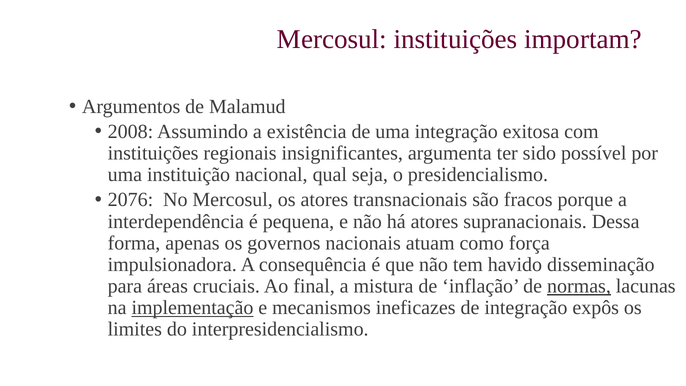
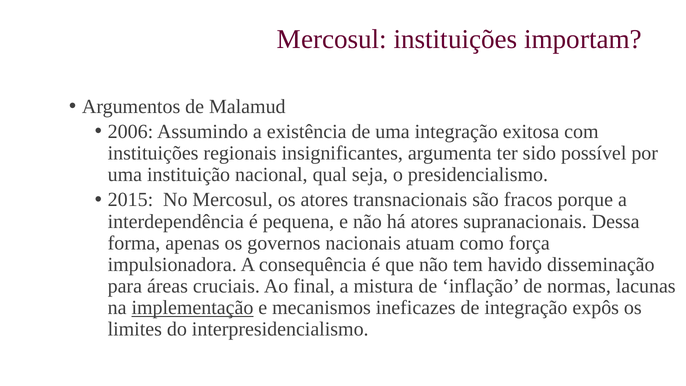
2008: 2008 -> 2006
2076: 2076 -> 2015
normas underline: present -> none
